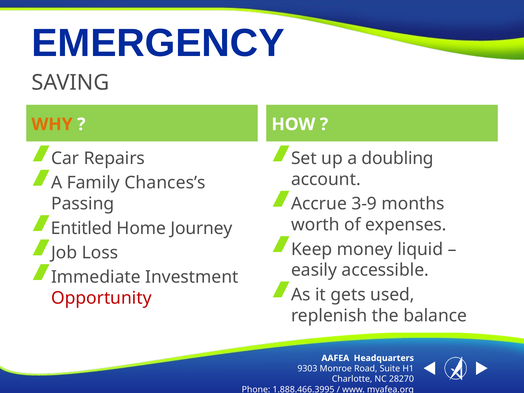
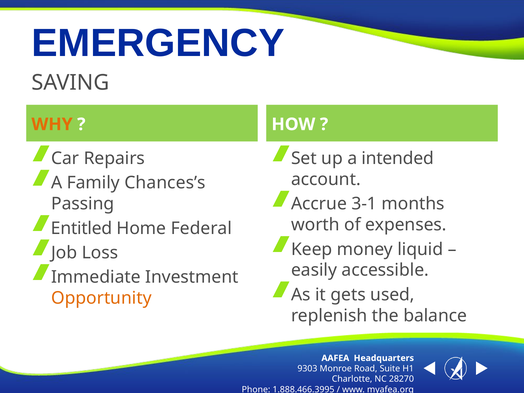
doubling: doubling -> intended
3-9: 3-9 -> 3-1
Journey: Journey -> Federal
Opportunity colour: red -> orange
